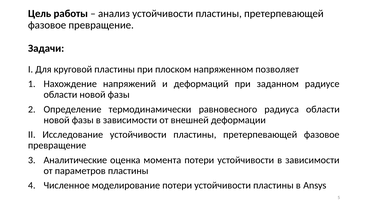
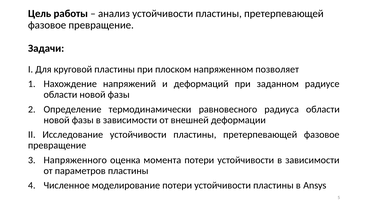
Аналитические: Аналитические -> Напряженного
